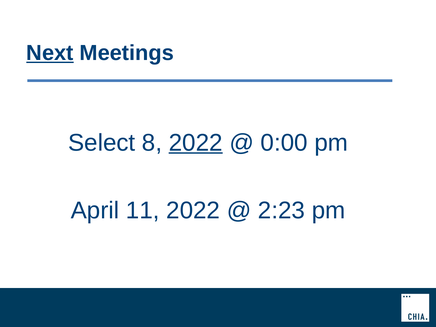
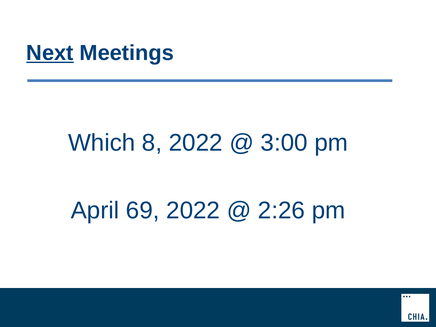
Select: Select -> Which
2022 at (196, 143) underline: present -> none
0:00: 0:00 -> 3:00
11: 11 -> 69
2:23: 2:23 -> 2:26
